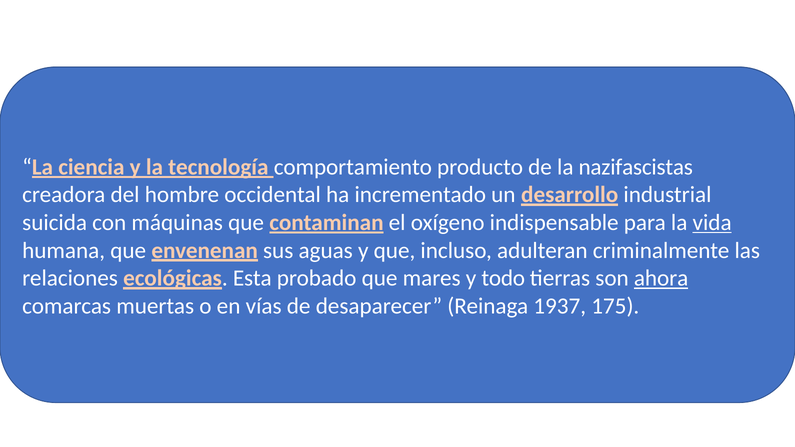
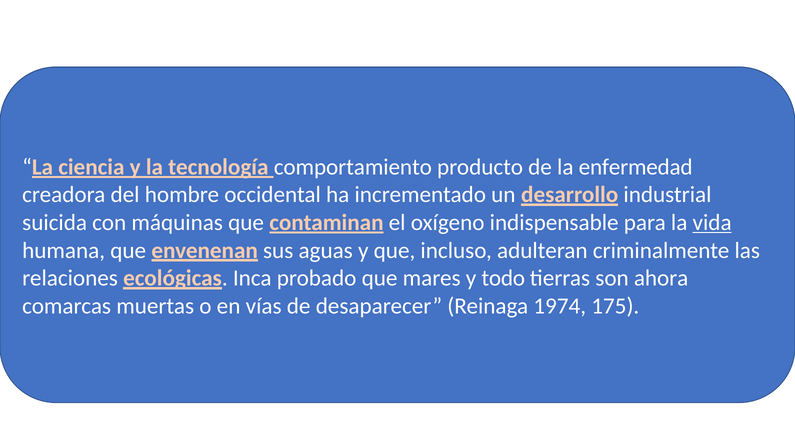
la nazifascistas: nazifascistas -> enfermedad
Esta: Esta -> Inca
ahora at (661, 278) underline: present -> none
1937: 1937 -> 1974
